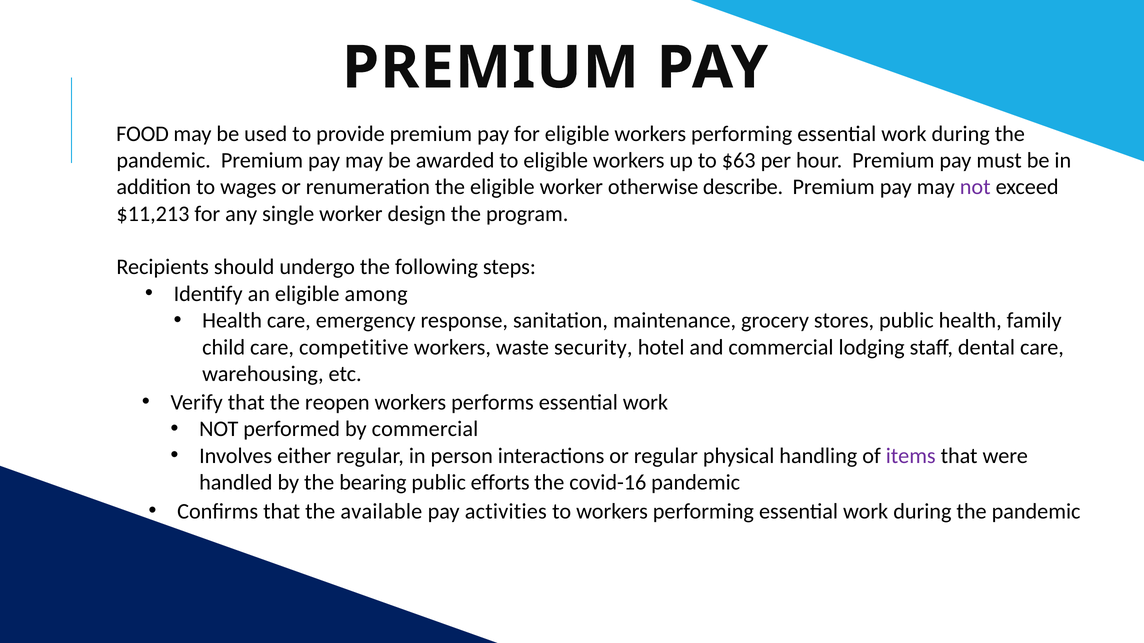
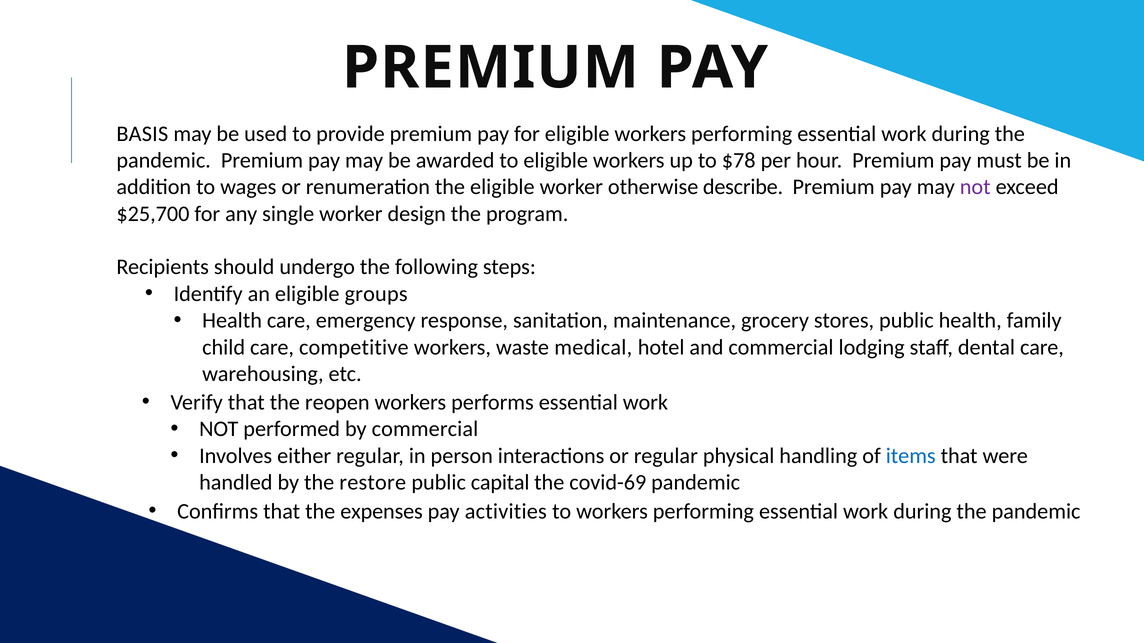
FOOD: FOOD -> BASIS
$63: $63 -> $78
$11,213: $11,213 -> $25,700
among: among -> groups
security: security -> medical
items colour: purple -> blue
bearing: bearing -> restore
efforts: efforts -> capital
covid-16: covid-16 -> covid-69
available: available -> expenses
